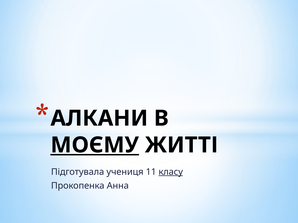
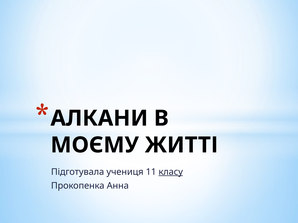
МОЄМУ underline: present -> none
